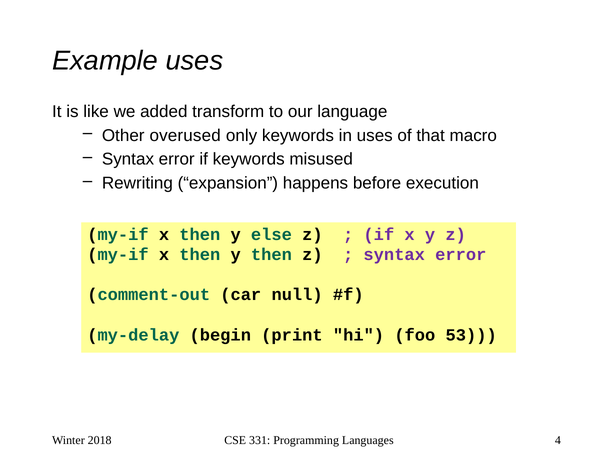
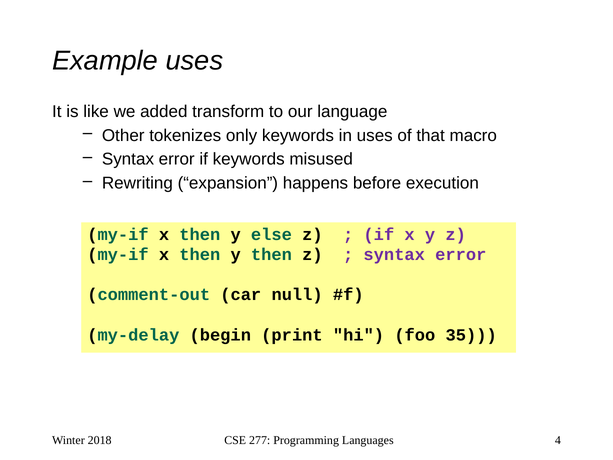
overused: overused -> tokenizes
53: 53 -> 35
331: 331 -> 277
